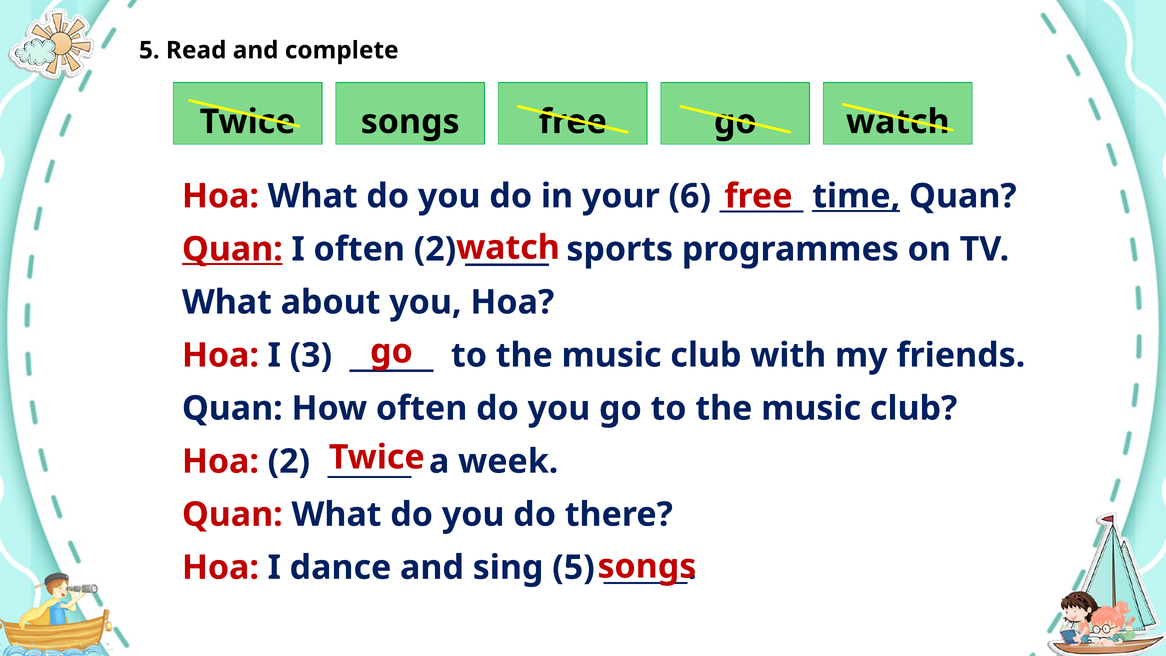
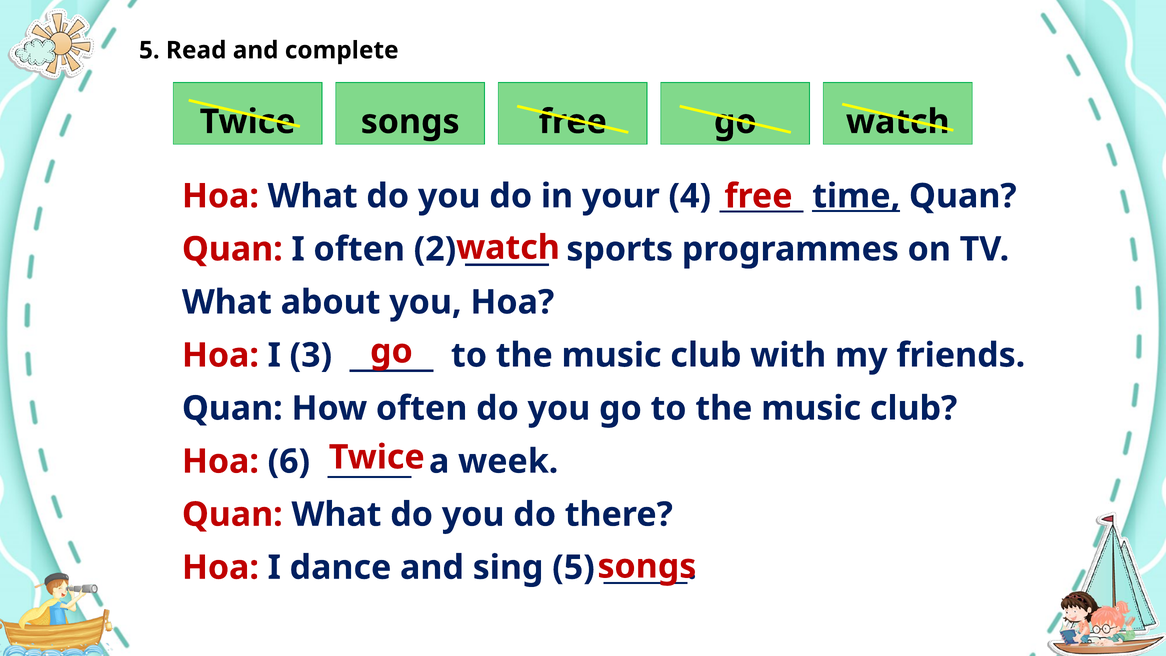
6: 6 -> 4
Quan at (232, 249) underline: present -> none
Hoa 2: 2 -> 6
